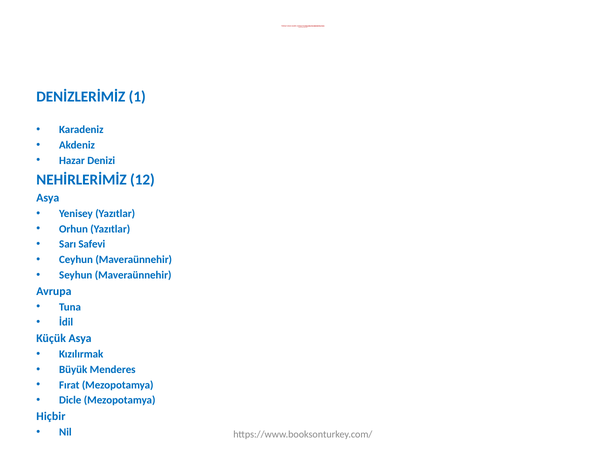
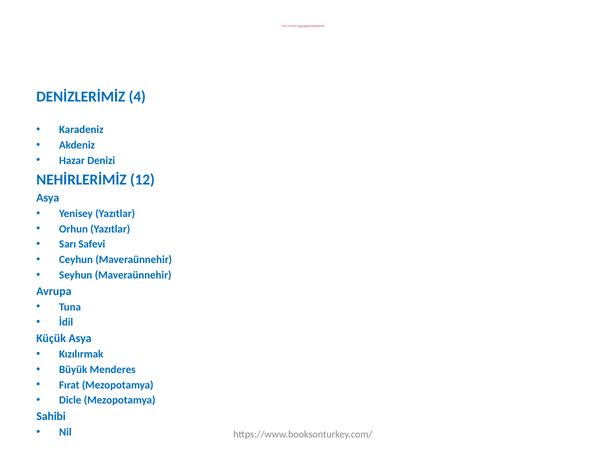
1: 1 -> 4
Hiçbir: Hiçbir -> Sahibi
